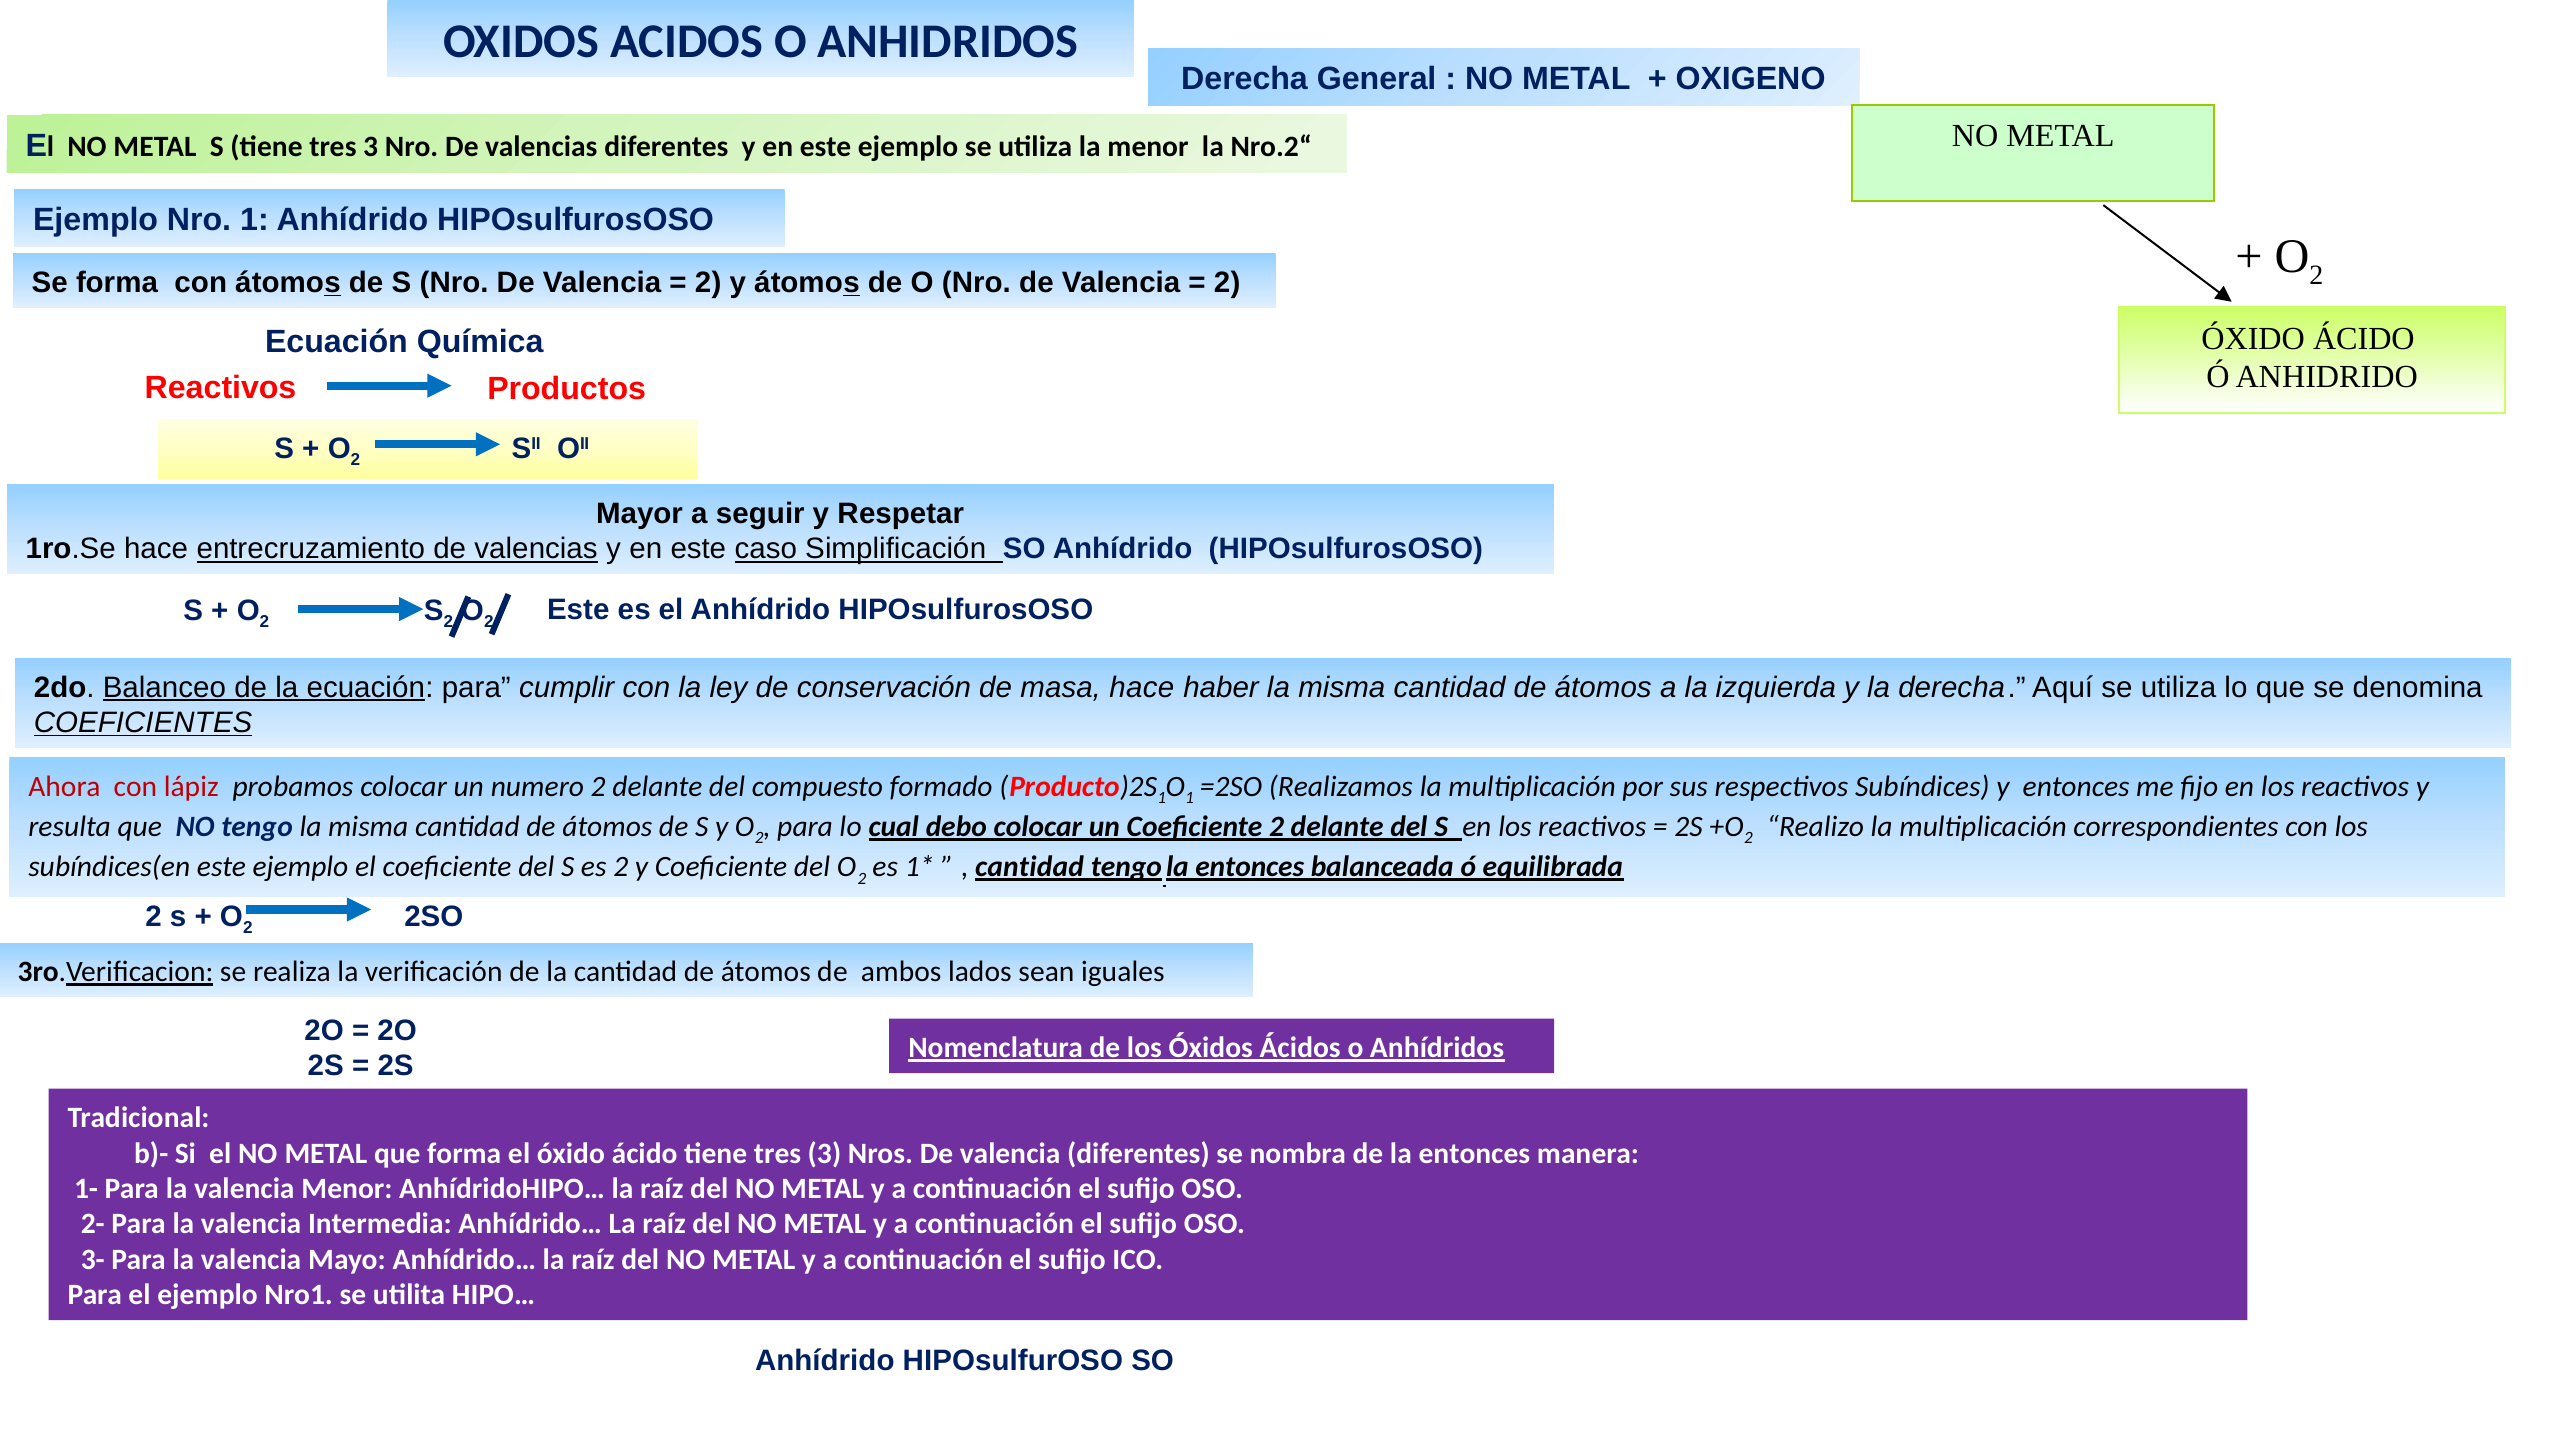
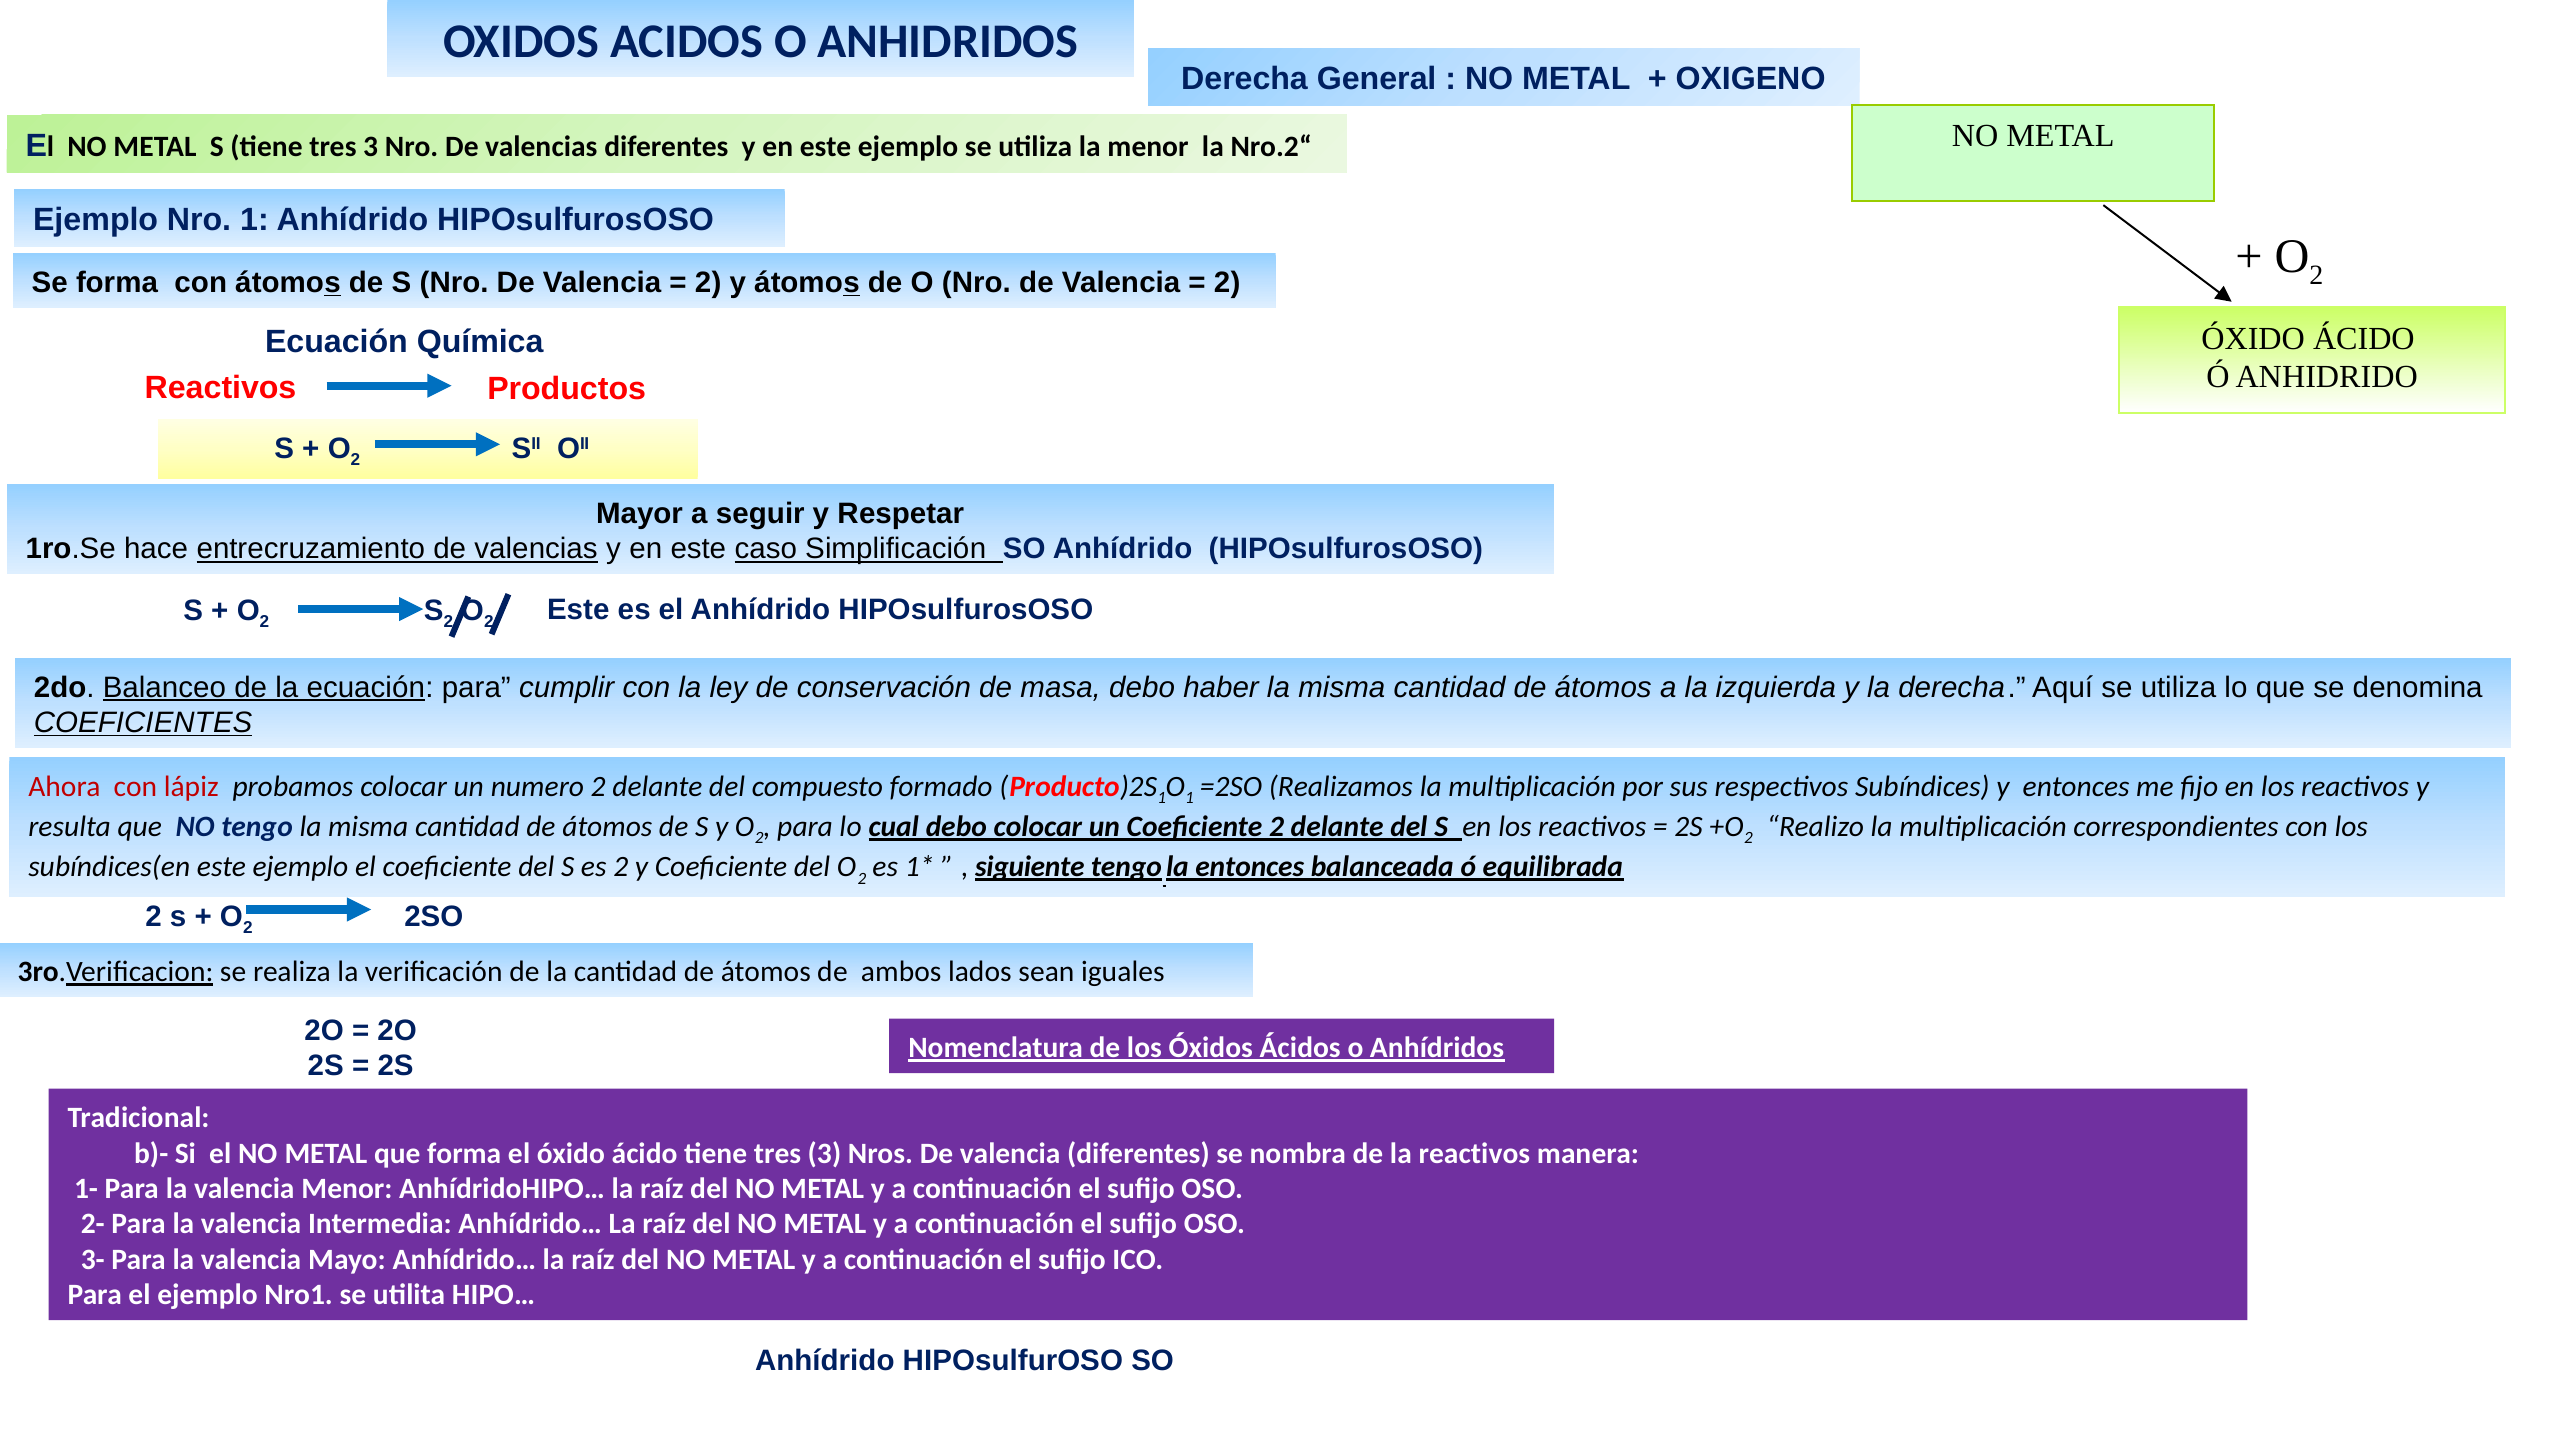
masa hace: hace -> debo
cantidad at (1030, 867): cantidad -> siguiente
de la entonces: entonces -> reactivos
